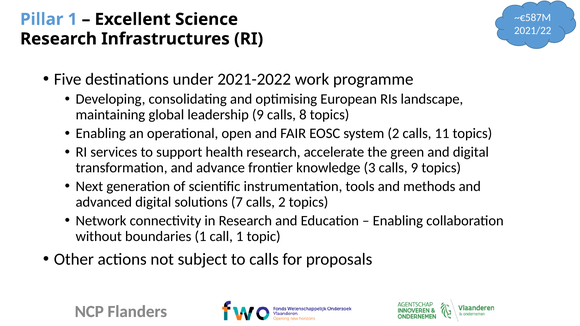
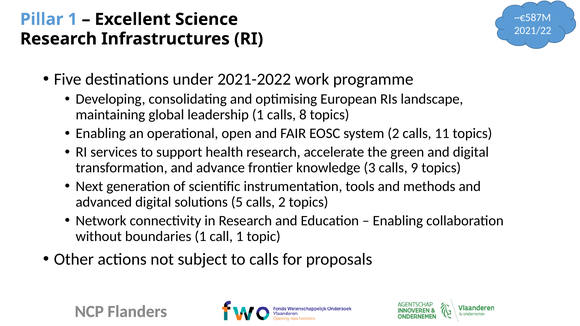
leadership 9: 9 -> 1
7: 7 -> 5
